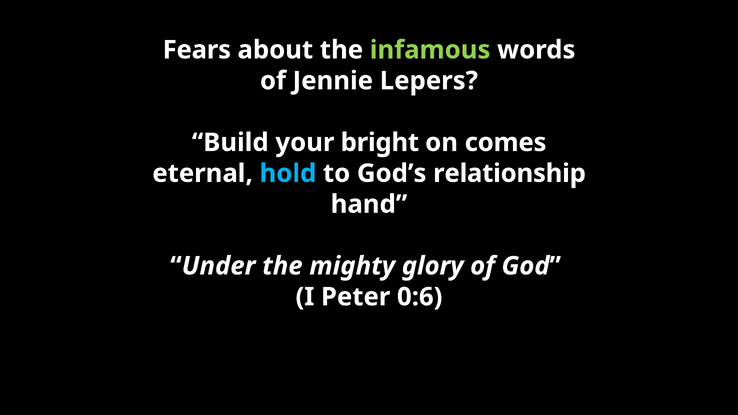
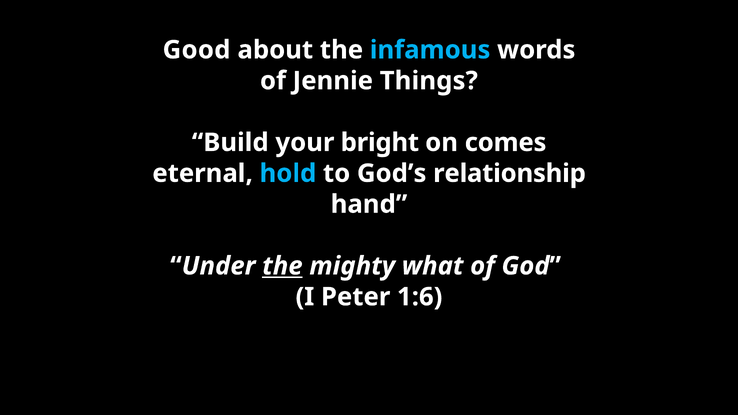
Fears: Fears -> Good
infamous colour: light green -> light blue
Lepers: Lepers -> Things
the at (282, 266) underline: none -> present
glory: glory -> what
0:6: 0:6 -> 1:6
